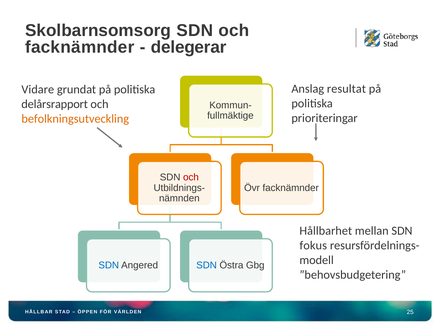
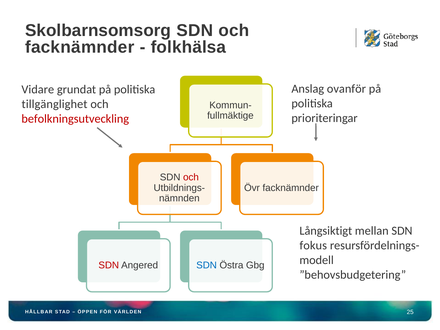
delegerar: delegerar -> folkhälsa
resultat: resultat -> ovanför
delårsrapport: delårsrapport -> tillgänglighet
befolkningsutveckling colour: orange -> red
Hållbarhet: Hållbarhet -> Långsiktigt
SDN at (109, 265) colour: blue -> red
